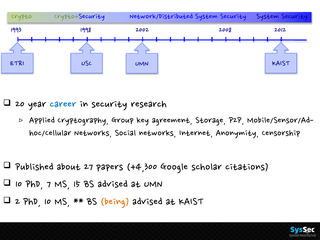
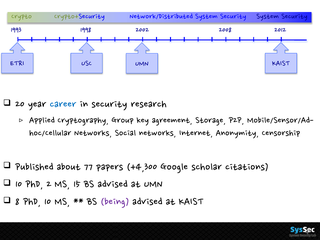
27: 27 -> 77
7: 7 -> 2
2: 2 -> 8
being colour: orange -> purple
